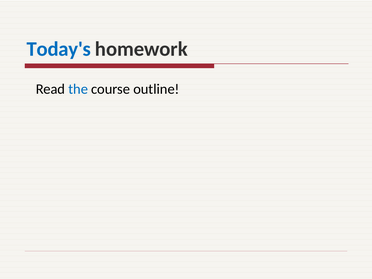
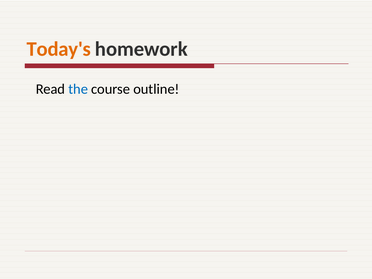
Today's colour: blue -> orange
